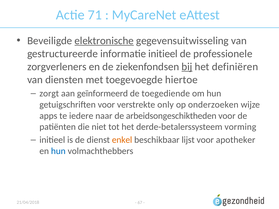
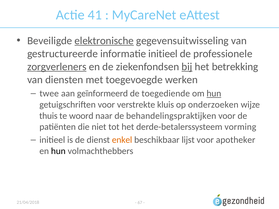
71: 71 -> 41
zorgverleners underline: none -> present
definiëren: definiëren -> betrekking
hiertoe: hiertoe -> werken
zorgt: zorgt -> twee
hun at (214, 94) underline: none -> present
only: only -> kluis
apps: apps -> thuis
iedere: iedere -> woord
arbeidsongeschiktheden: arbeidsongeschiktheden -> behandelingspraktijken
hun at (58, 151) colour: blue -> black
